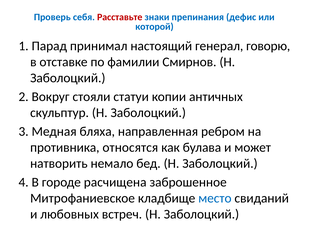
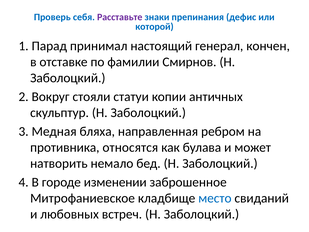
Расставьте colour: red -> purple
говорю: говорю -> кончен
расчищена: расчищена -> изменении
